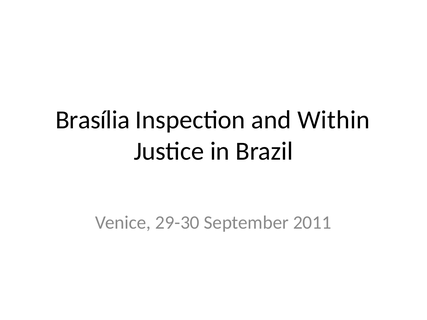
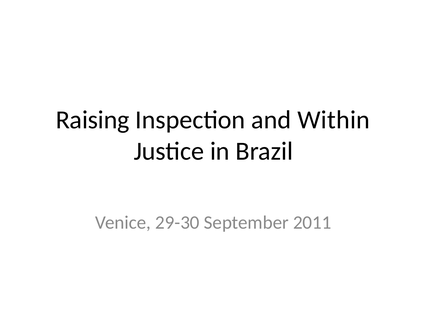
Brasília: Brasília -> Raising
